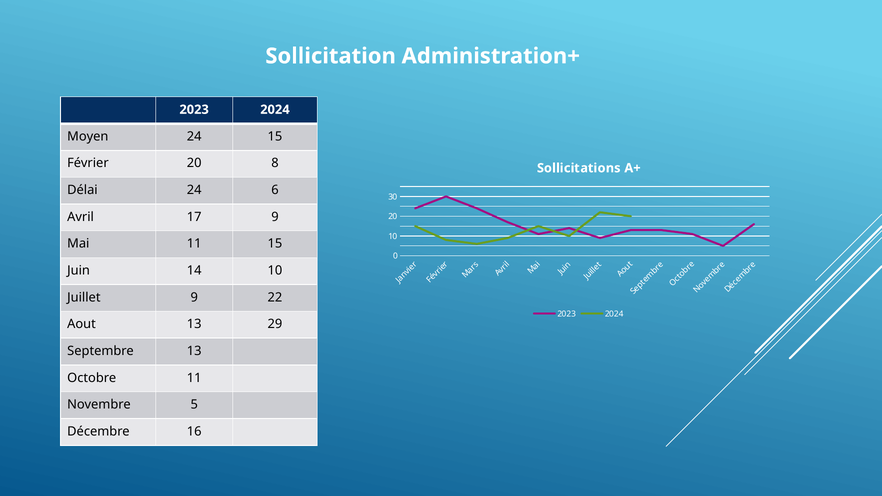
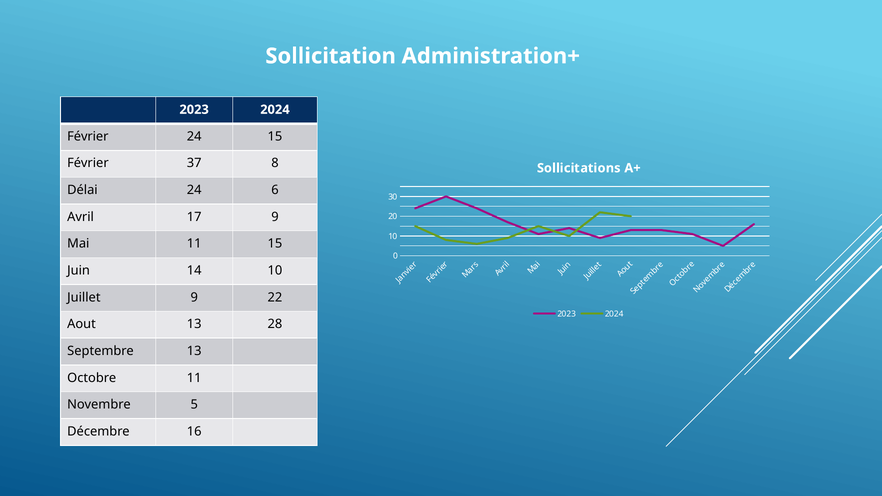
Moyen at (88, 136): Moyen -> Février
Février 20: 20 -> 37
29: 29 -> 28
